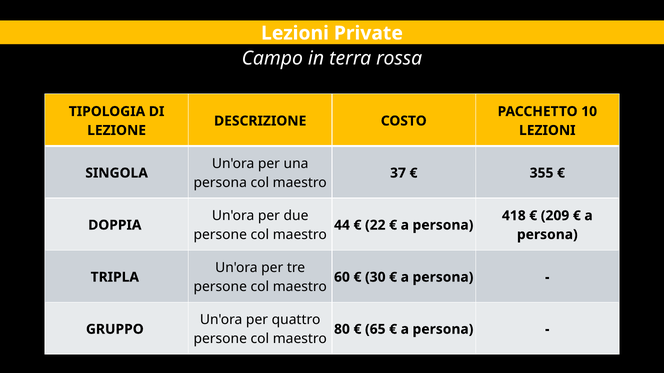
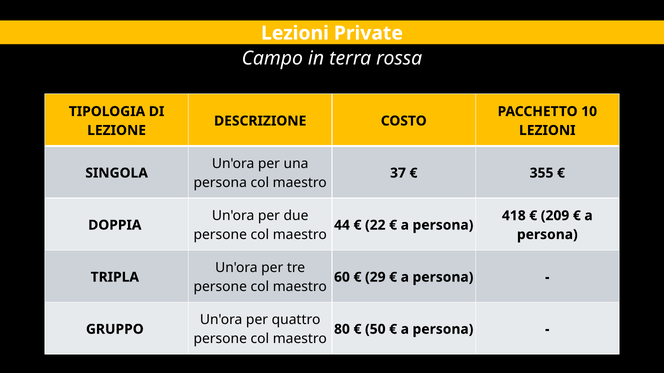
30: 30 -> 29
65: 65 -> 50
